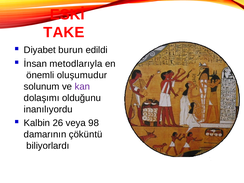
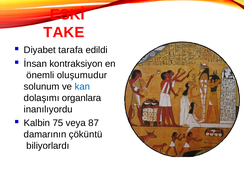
burun: burun -> tarafa
metodlarıyla: metodlarıyla -> kontraksiyon
kan colour: purple -> blue
olduğunu: olduğunu -> organlara
26: 26 -> 75
98: 98 -> 87
